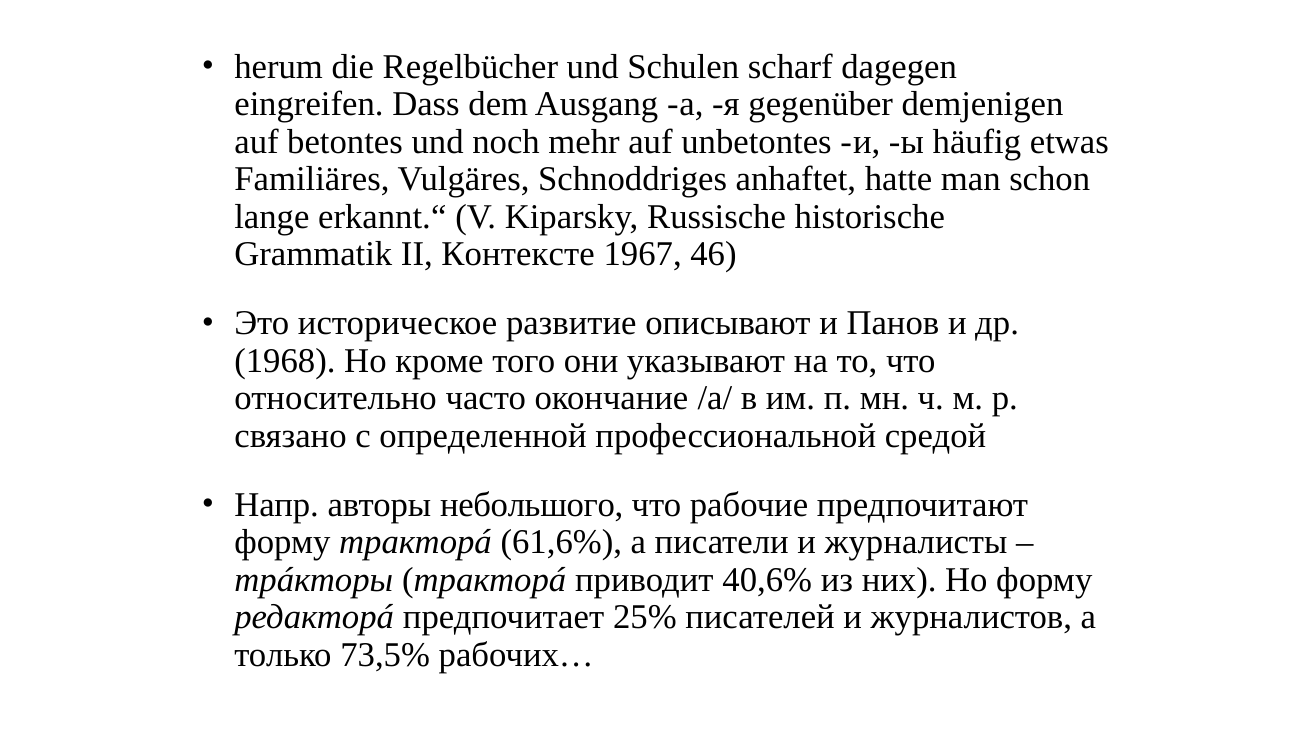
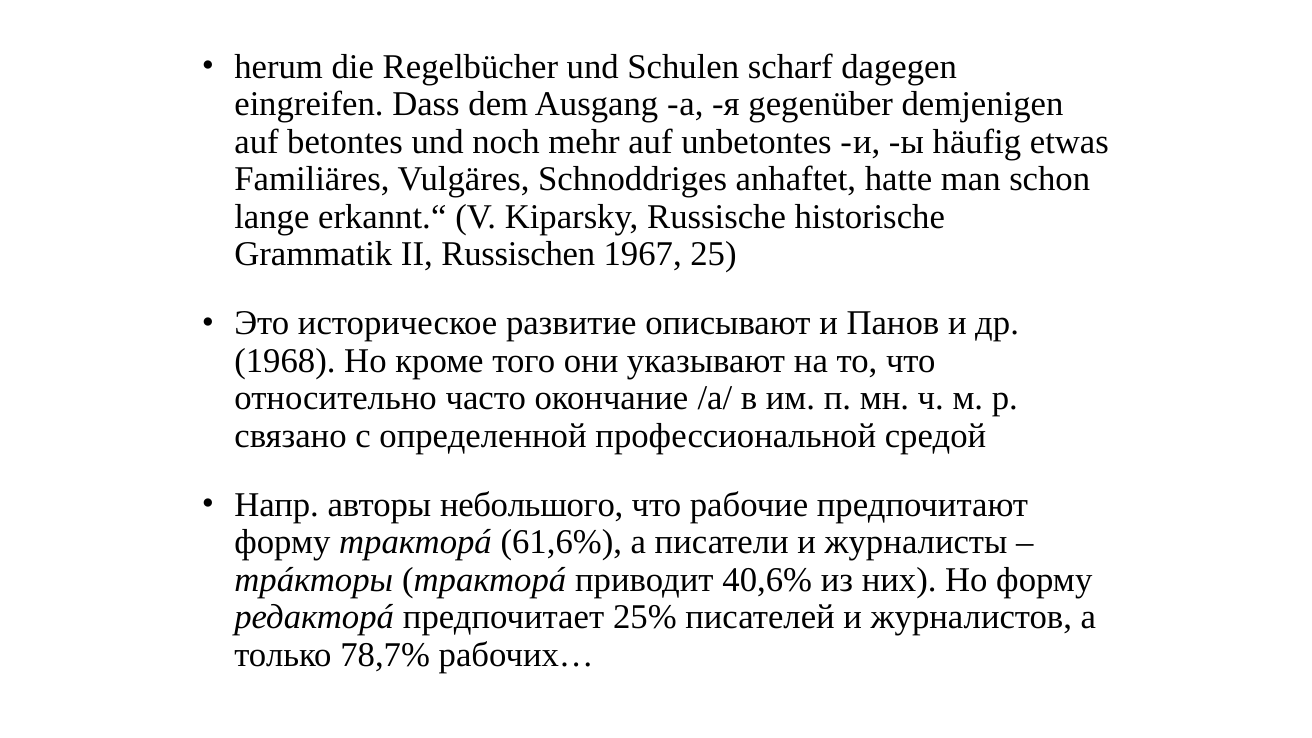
Контексте: Контексте -> Russischen
46: 46 -> 25
73,5%: 73,5% -> 78,7%
